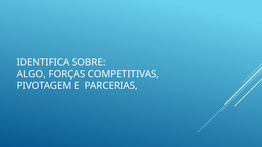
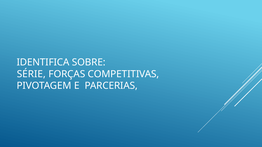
ALGO: ALGO -> SÉRIE
